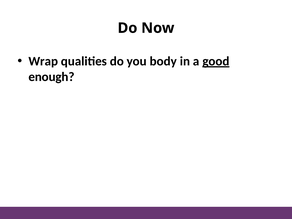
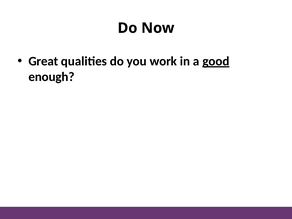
Wrap: Wrap -> Great
body: body -> work
